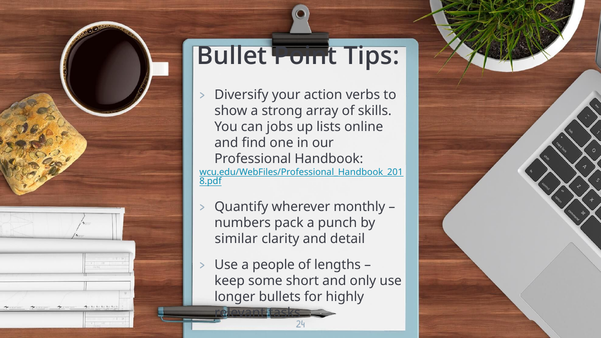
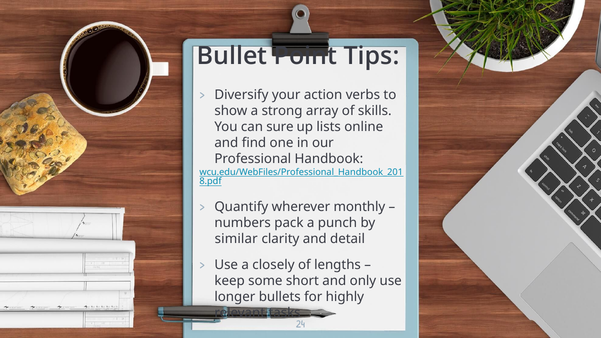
jobs: jobs -> sure
people: people -> closely
